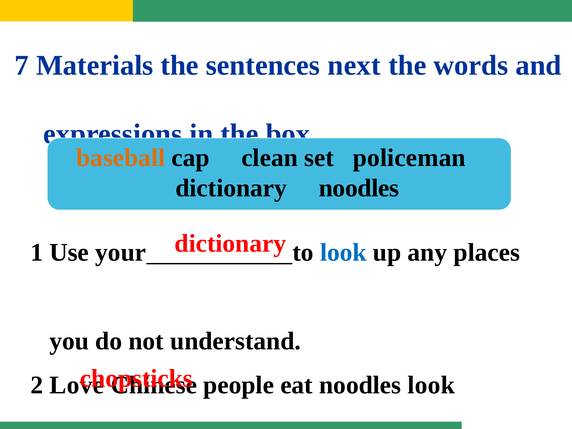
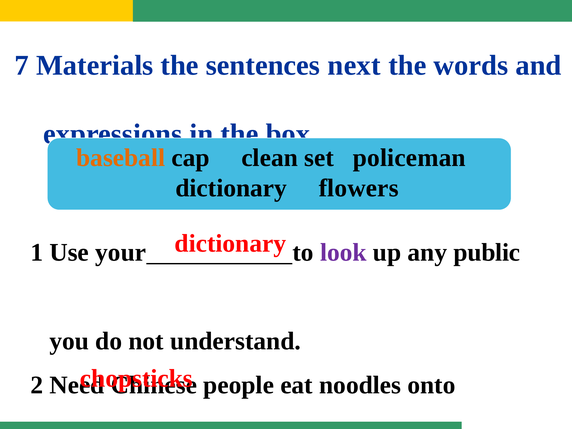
dictionary noodles: noodles -> flowers
look at (343, 253) colour: blue -> purple
places: places -> public
Love: Love -> Need
noodles look: look -> onto
